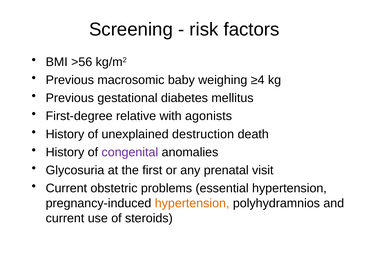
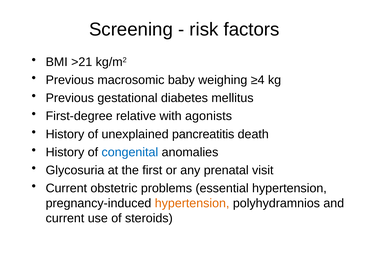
>56: >56 -> >21
destruction: destruction -> pancreatitis
congenital colour: purple -> blue
